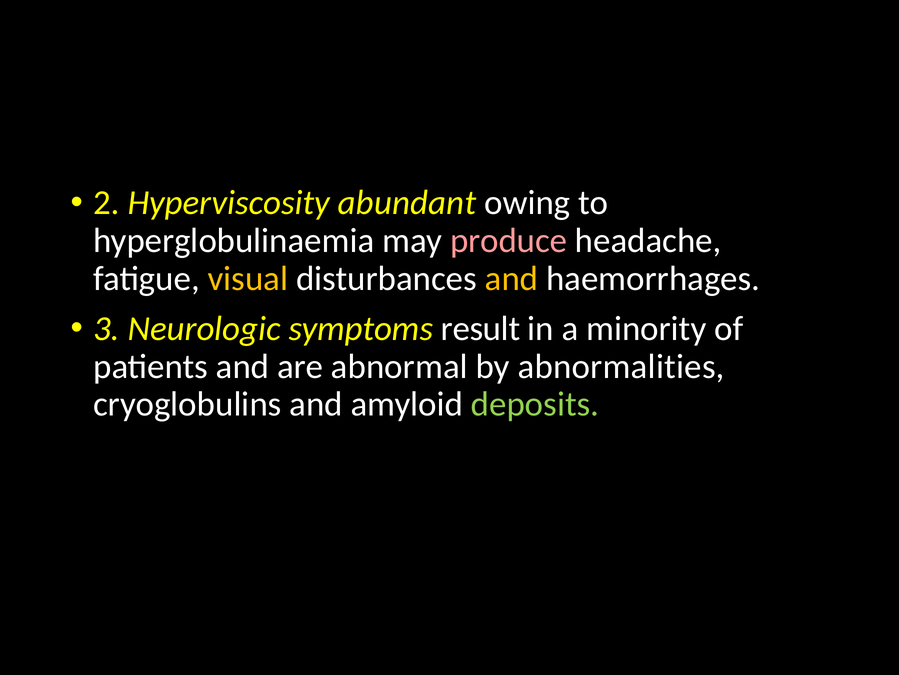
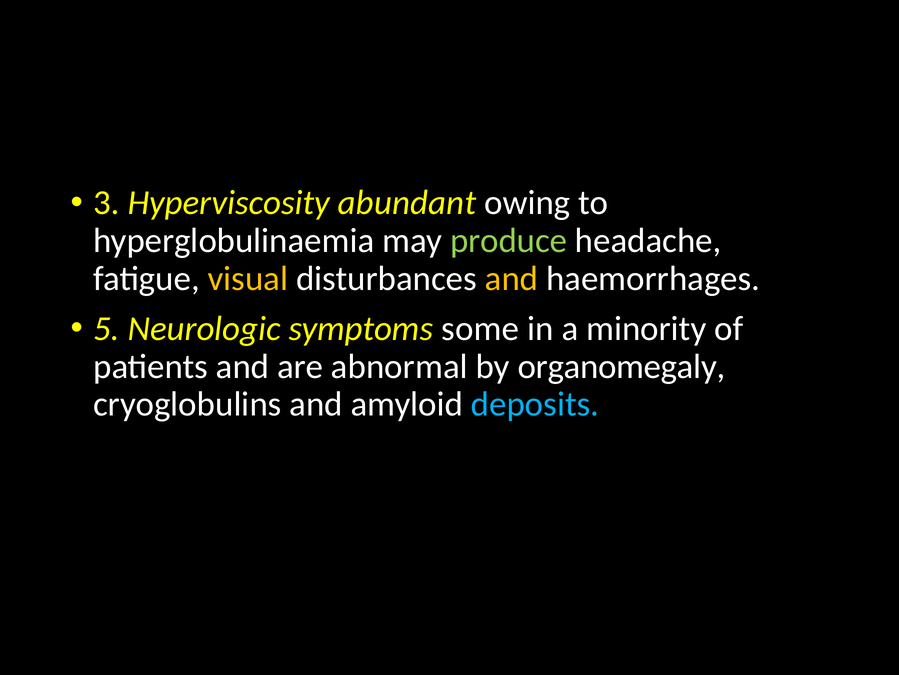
2: 2 -> 3
produce colour: pink -> light green
3: 3 -> 5
result: result -> some
abnormalities: abnormalities -> organomegaly
deposits colour: light green -> light blue
